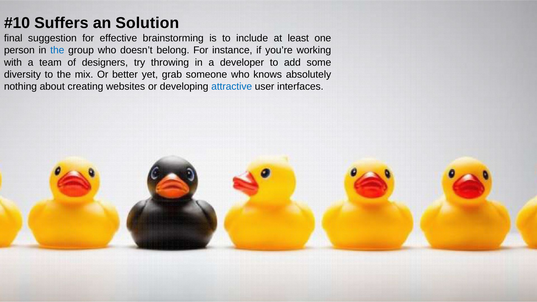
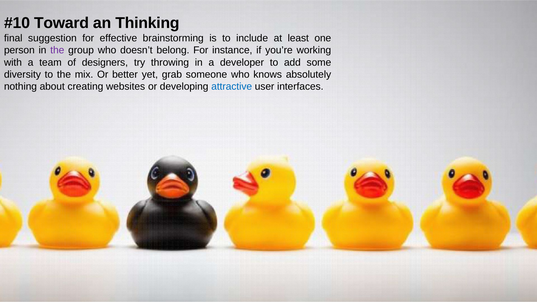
Suffers: Suffers -> Toward
Solution: Solution -> Thinking
the at (57, 50) colour: blue -> purple
